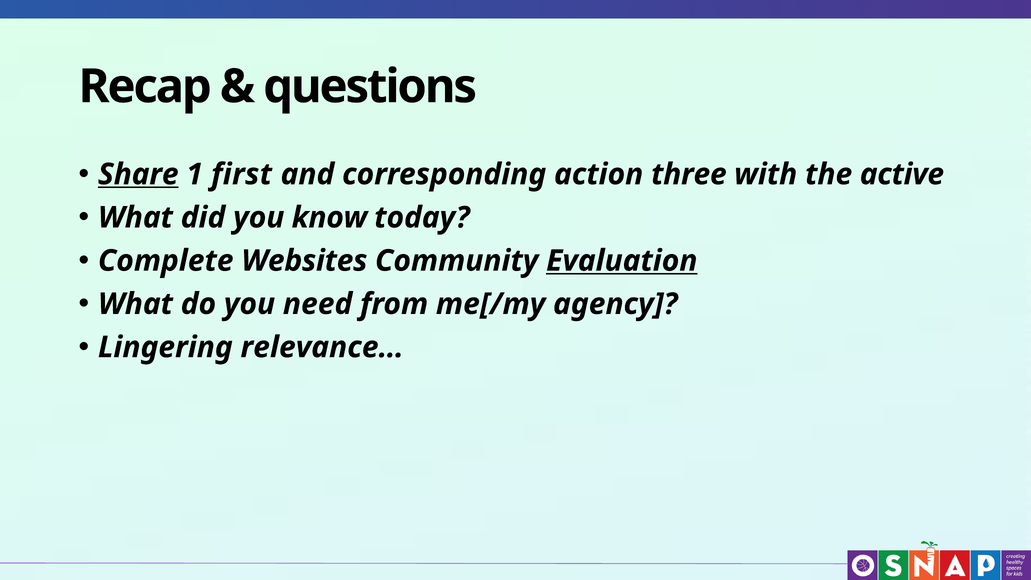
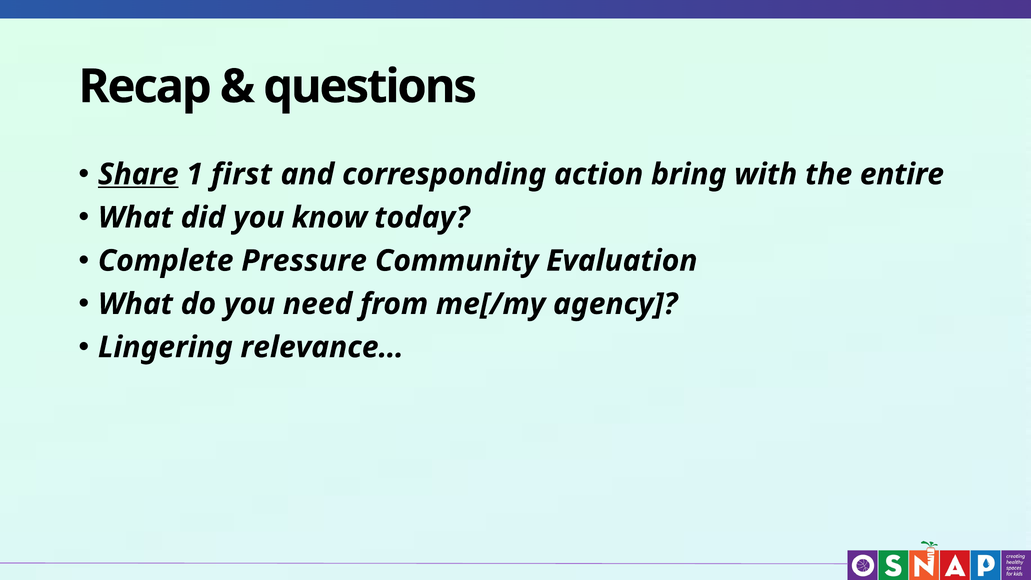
three: three -> bring
active: active -> entire
Websites: Websites -> Pressure
Evaluation underline: present -> none
